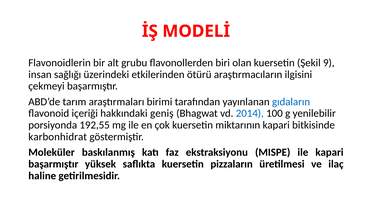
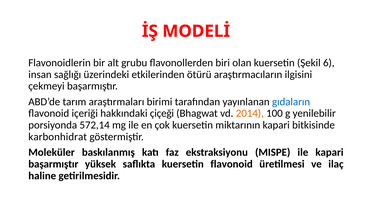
9: 9 -> 6
geniş: geniş -> çiçeği
2014 colour: blue -> orange
192,55: 192,55 -> 572,14
kuersetin pizzaların: pizzaların -> flavonoid
